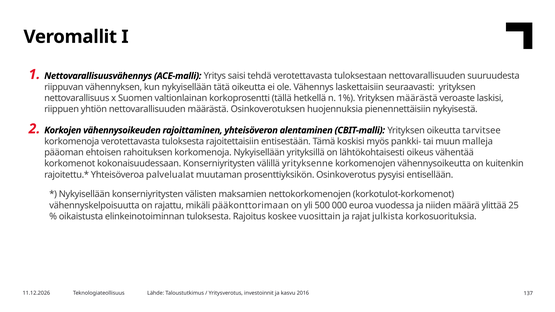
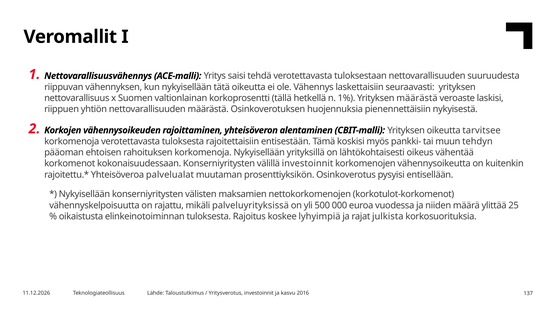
malleja: malleja -> tehdyn
välillä yrityksenne: yrityksenne -> investoinnit
pääkonttorimaan: pääkonttorimaan -> palveluyrityksissä
vuosittain: vuosittain -> lyhyimpiä
